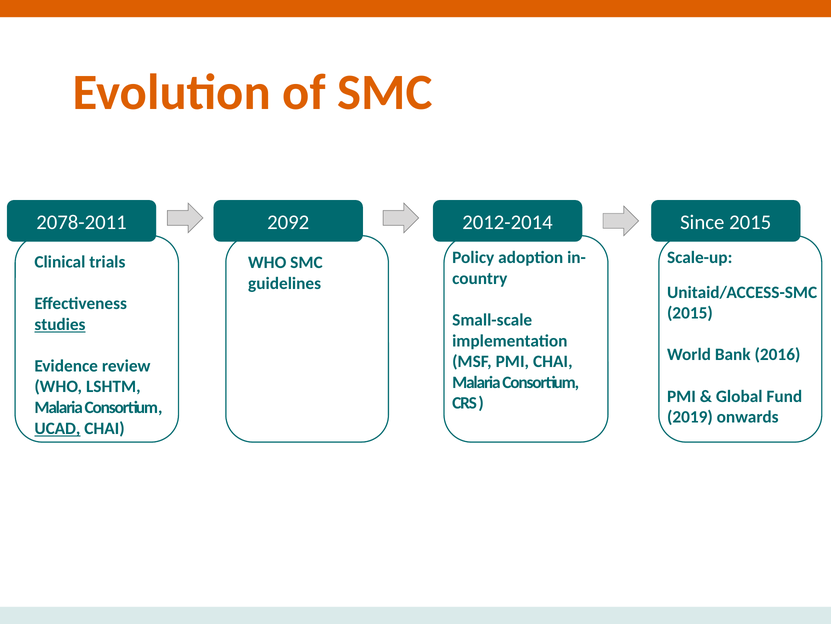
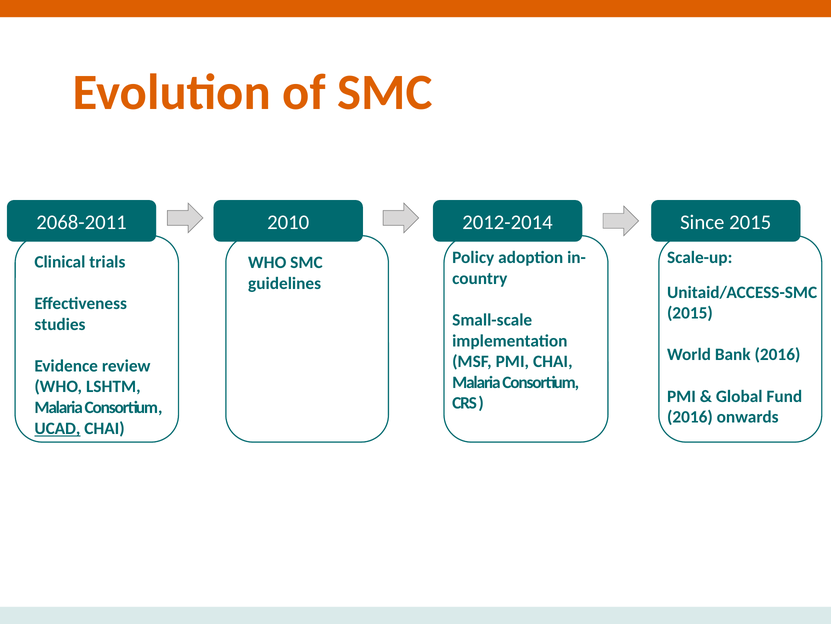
2078-2011: 2078-2011 -> 2068-2011
2092: 2092 -> 2010
studies underline: present -> none
2019 at (690, 417): 2019 -> 2016
